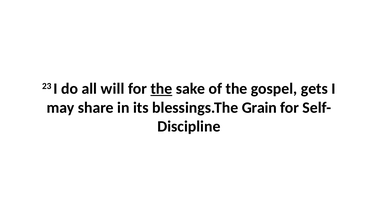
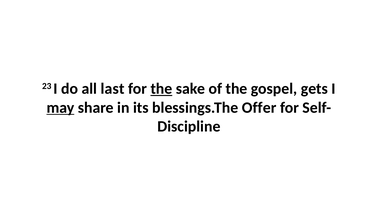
will: will -> last
may underline: none -> present
Grain: Grain -> Offer
